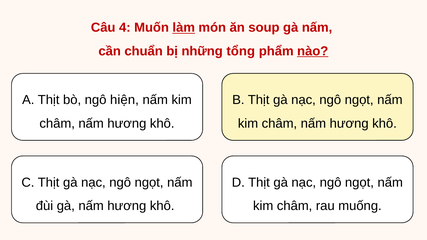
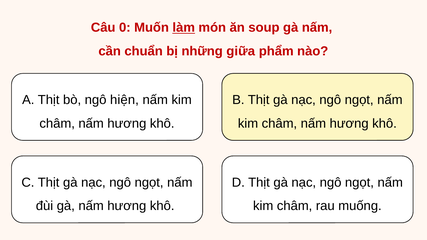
4: 4 -> 0
tổng: tổng -> giữa
nào underline: present -> none
